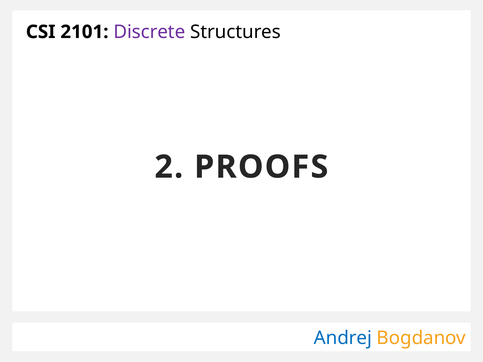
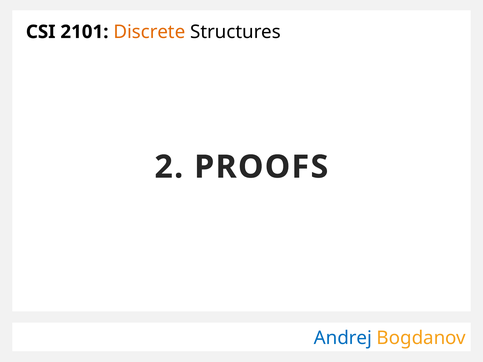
Discrete colour: purple -> orange
